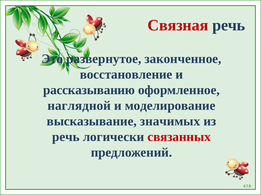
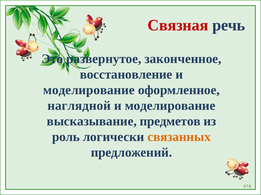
рассказыванию at (89, 90): рассказыванию -> моделирование
значимых: значимых -> предметов
речь at (66, 137): речь -> роль
связанных colour: red -> orange
